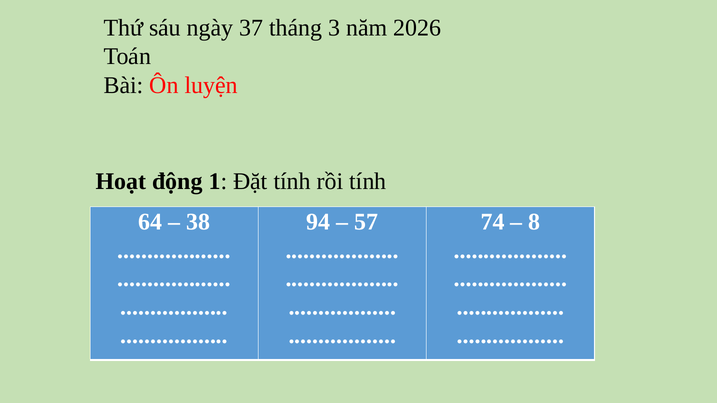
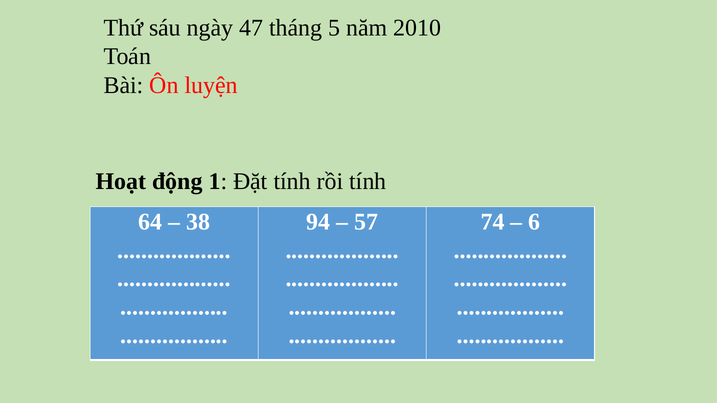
37: 37 -> 47
3: 3 -> 5
2026: 2026 -> 2010
8: 8 -> 6
